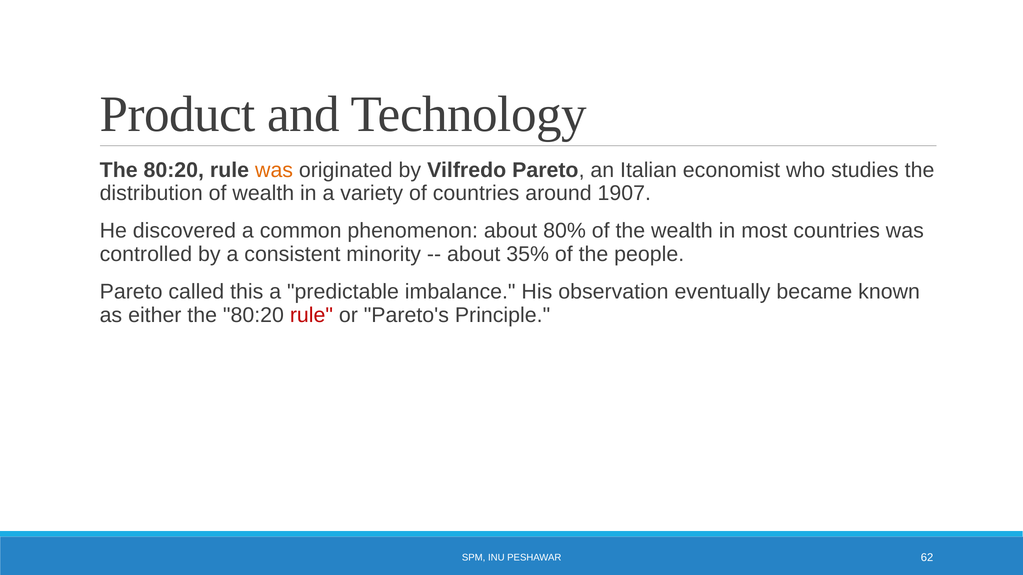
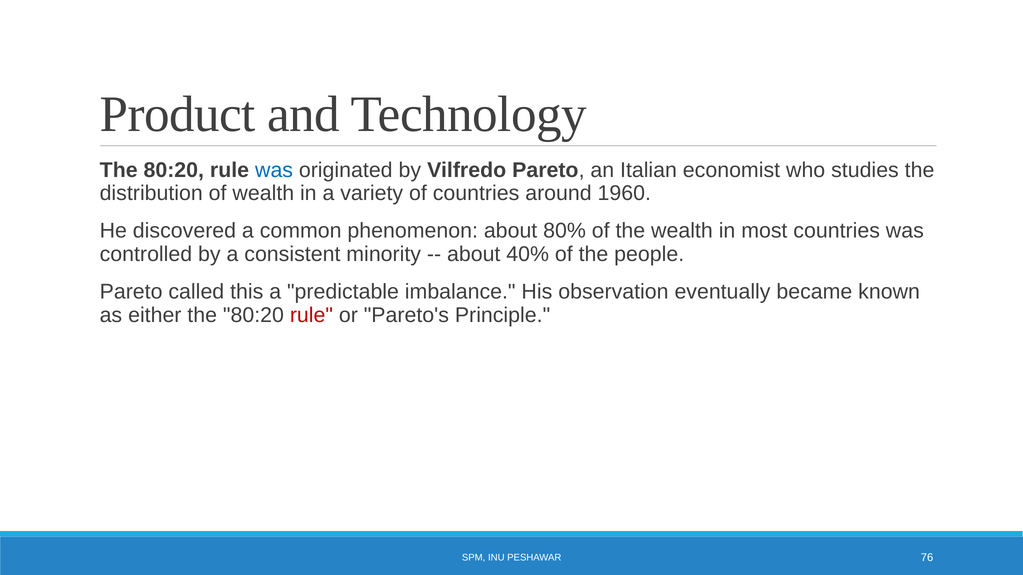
was at (274, 170) colour: orange -> blue
1907: 1907 -> 1960
35%: 35% -> 40%
62: 62 -> 76
